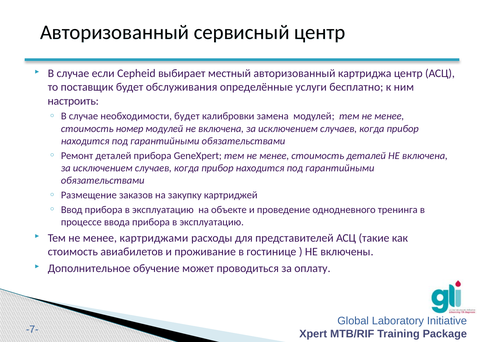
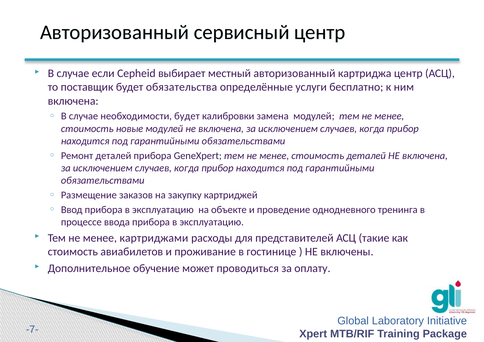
обслуживания: обслуживания -> обязательства
настроить at (73, 101): настроить -> включена
номер: номер -> новые
